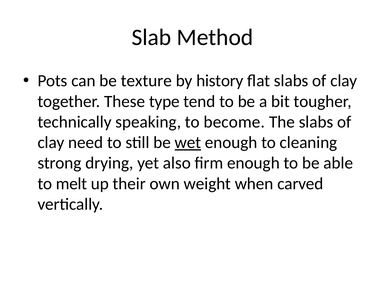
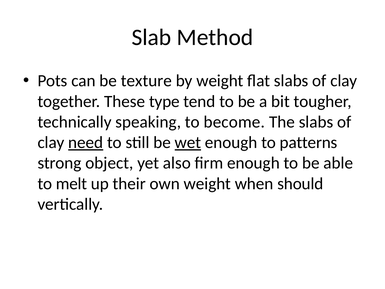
by history: history -> weight
need underline: none -> present
cleaning: cleaning -> patterns
drying: drying -> object
carved: carved -> should
